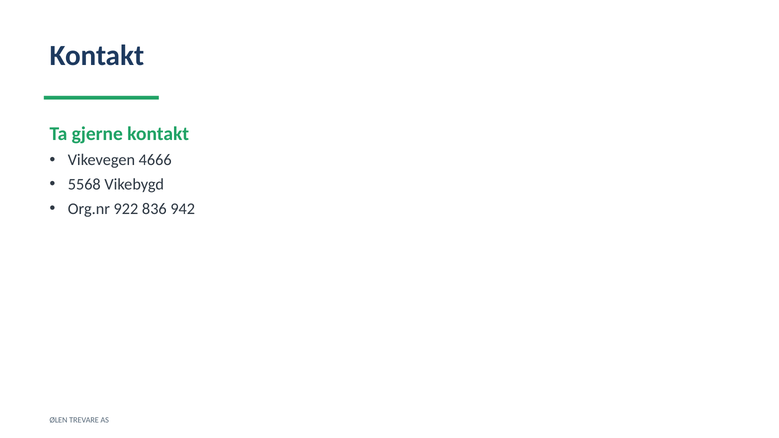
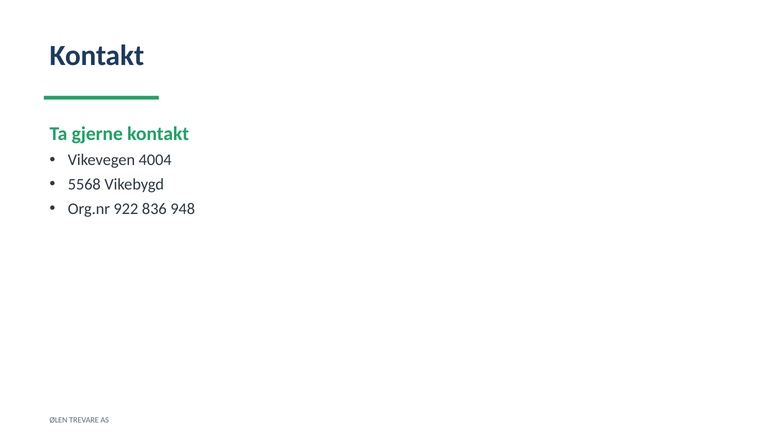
4666: 4666 -> 4004
942: 942 -> 948
